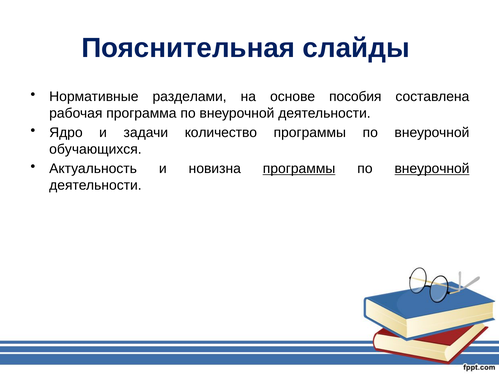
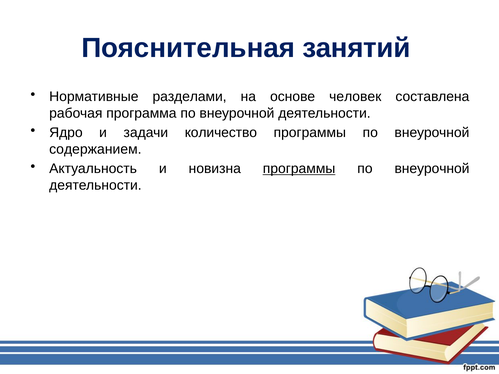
слайды: слайды -> занятий
пособия: пособия -> человек
обучающихся: обучающихся -> содержанием
внеурочной at (432, 169) underline: present -> none
